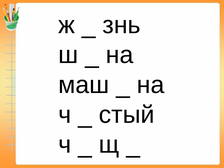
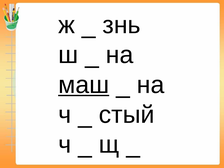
маш underline: none -> present
